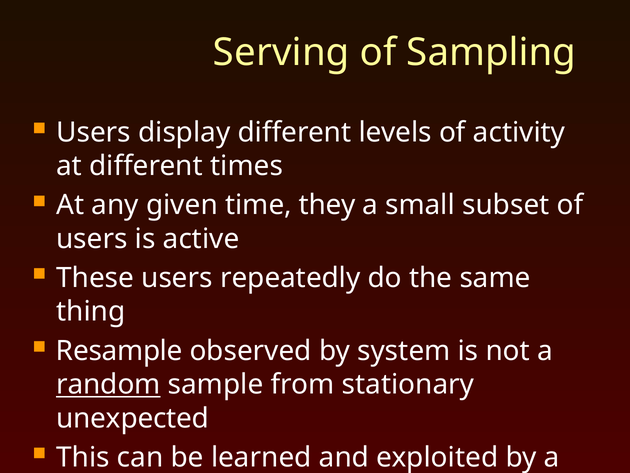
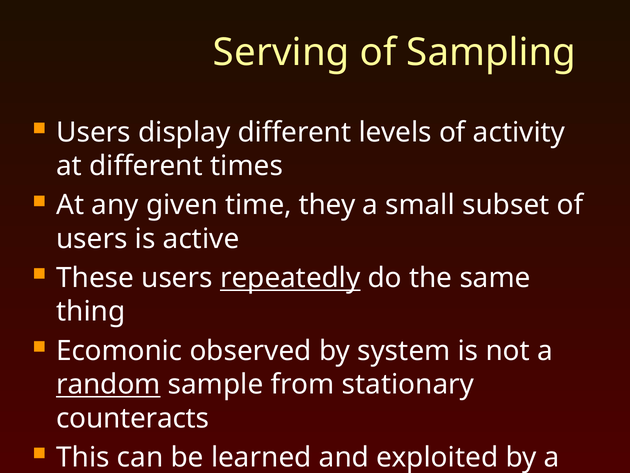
repeatedly underline: none -> present
Resample: Resample -> Ecomonic
unexpected: unexpected -> counteracts
